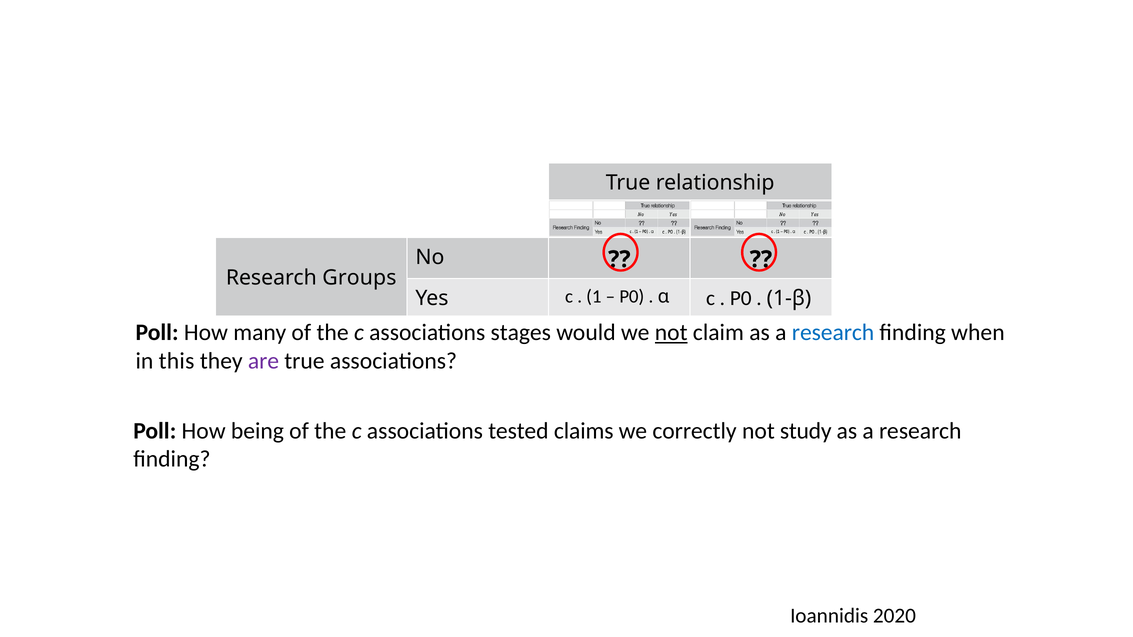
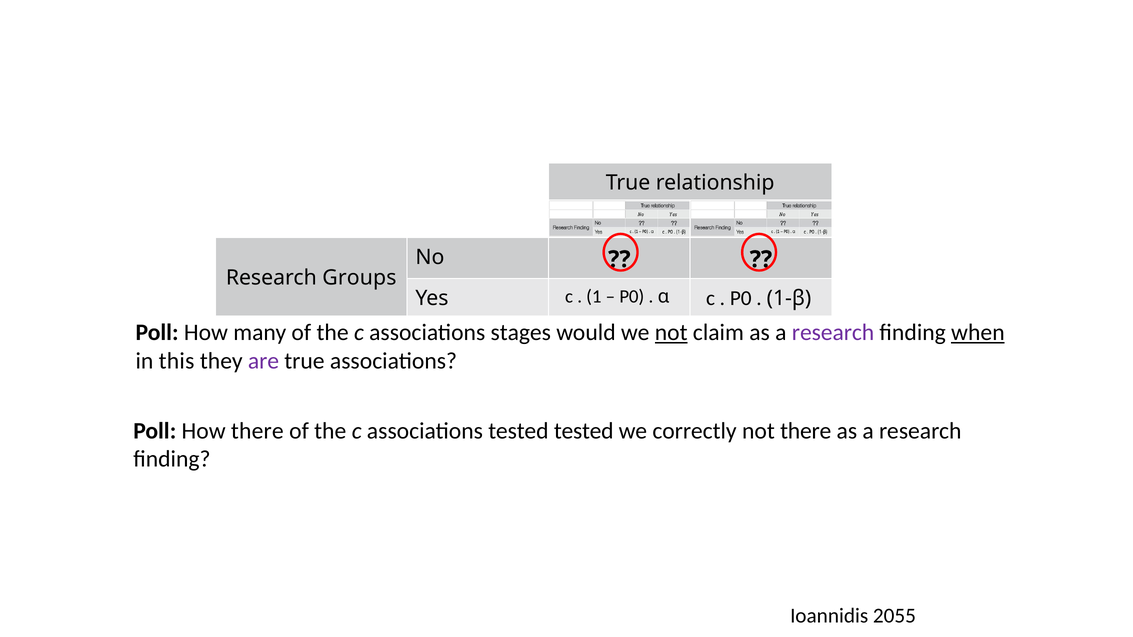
research at (833, 333) colour: blue -> purple
when underline: none -> present
How being: being -> there
tested claims: claims -> tested
not study: study -> there
2020: 2020 -> 2055
